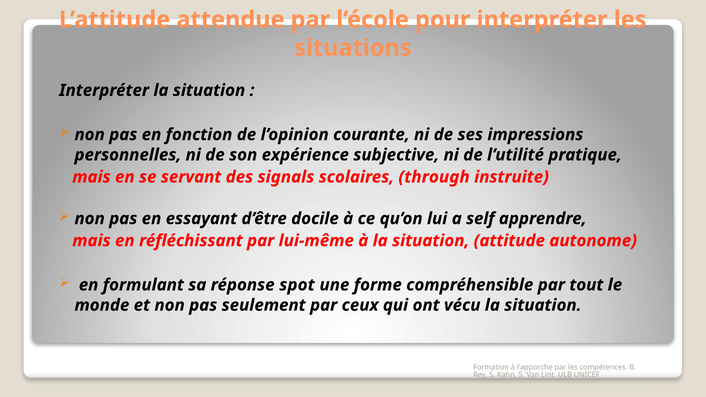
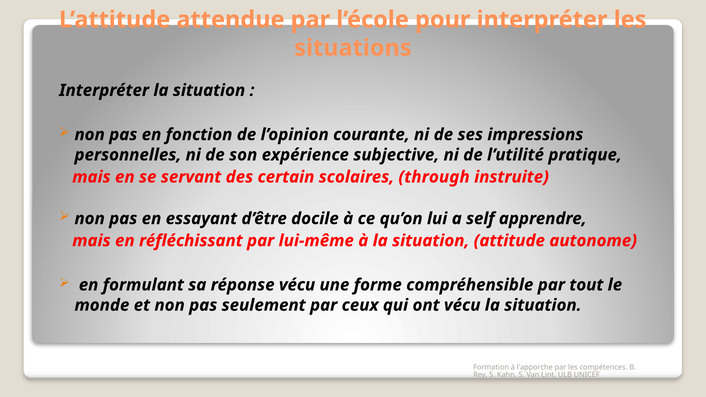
signals: signals -> certain
réponse spot: spot -> vécu
